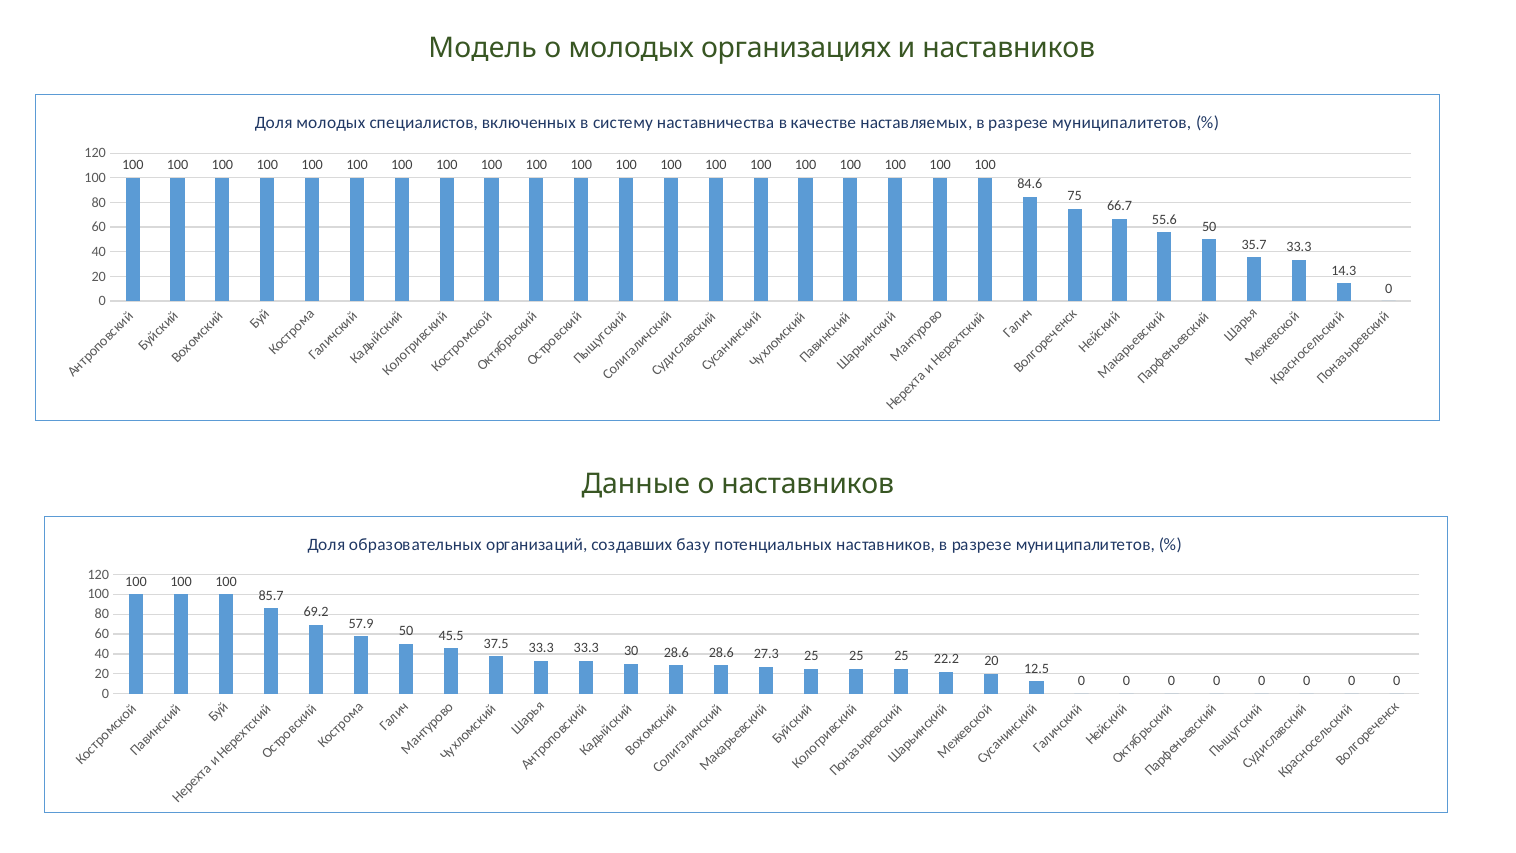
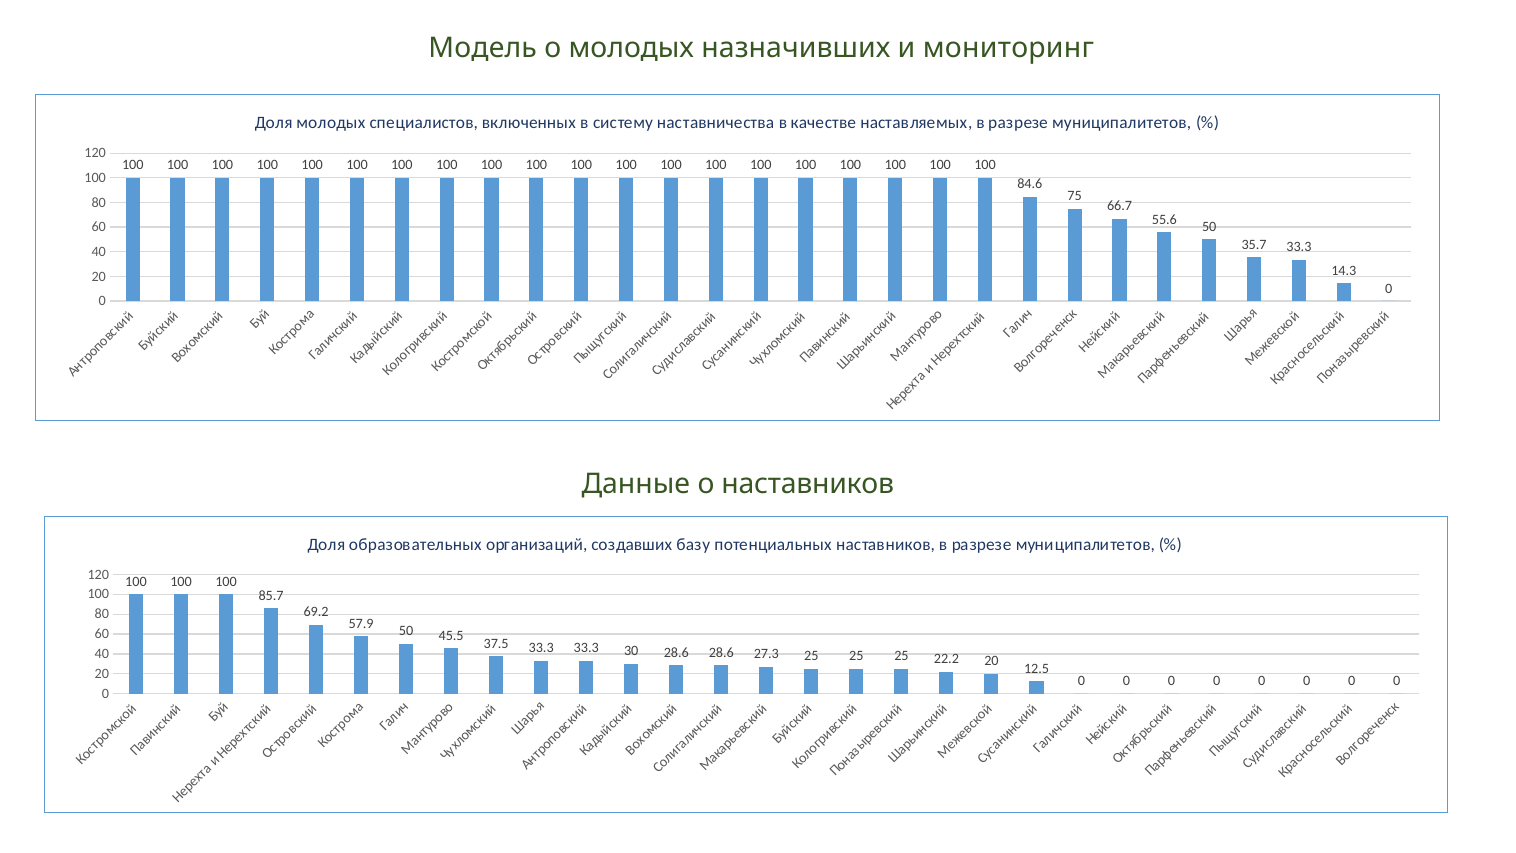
организациях: организациях -> назначивших
и наставников: наставников -> мониторинг
